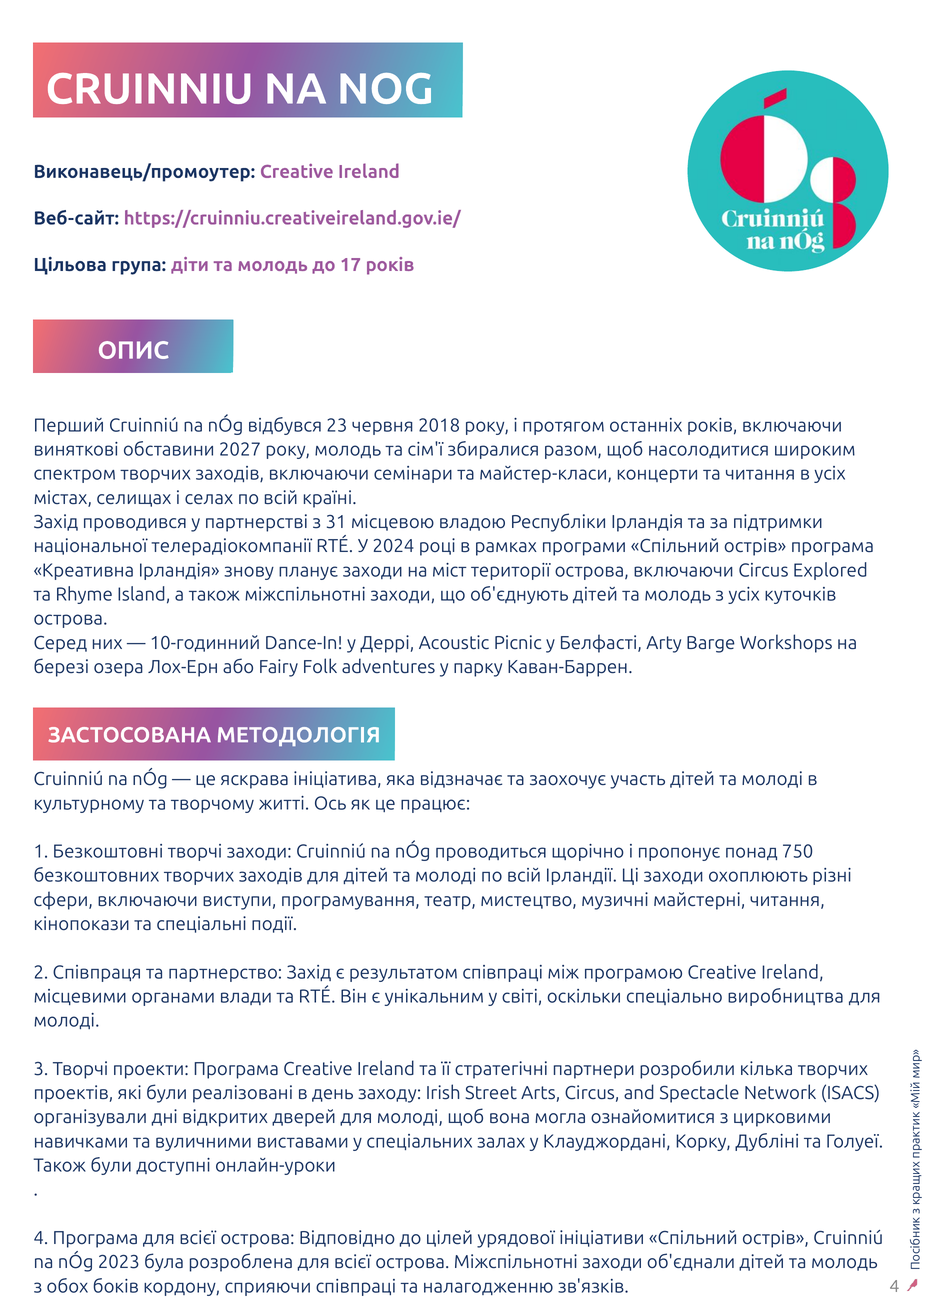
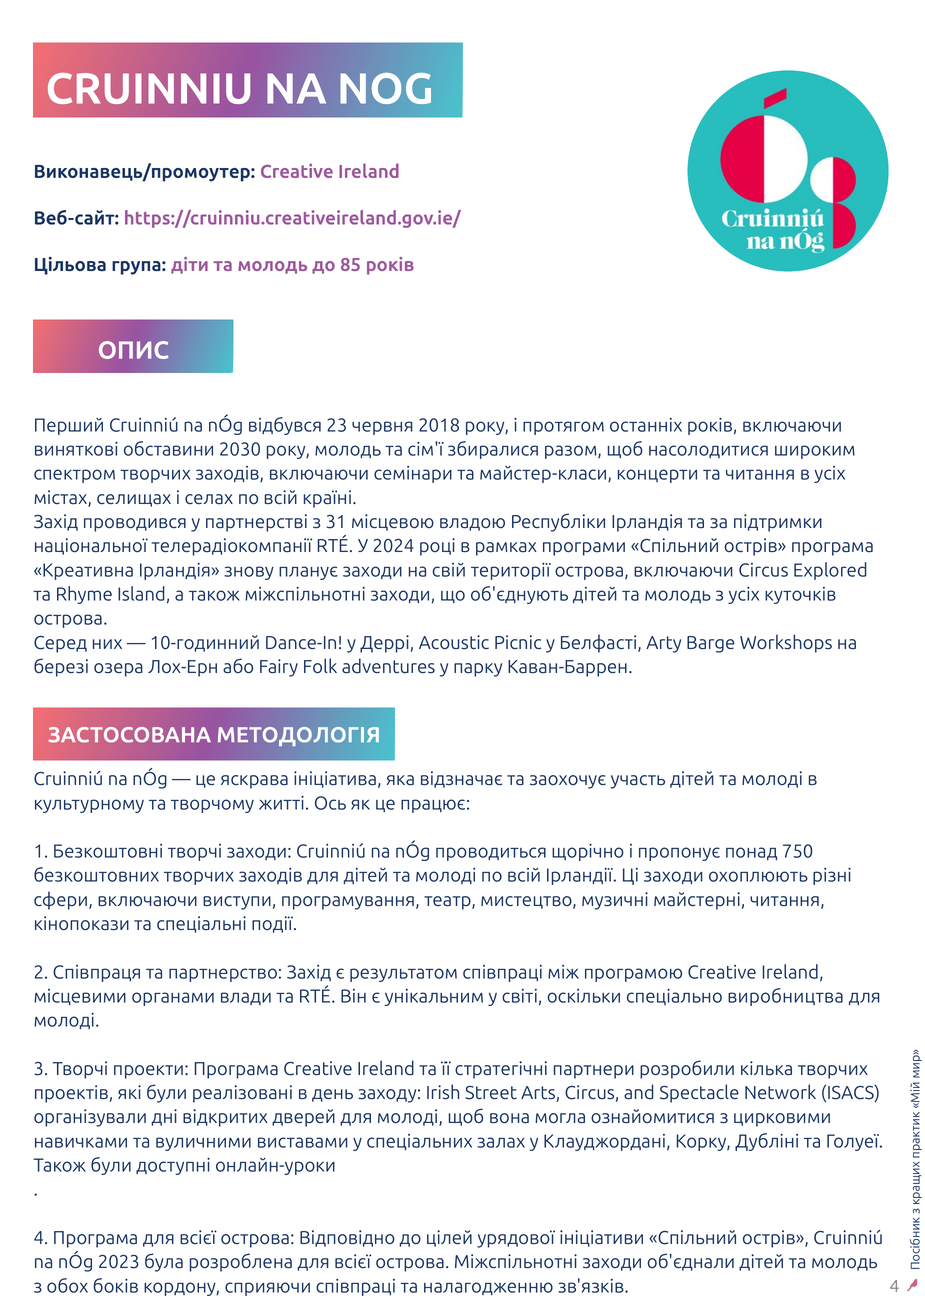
17: 17 -> 85
2027: 2027 -> 2030
міст: міст -> свій
